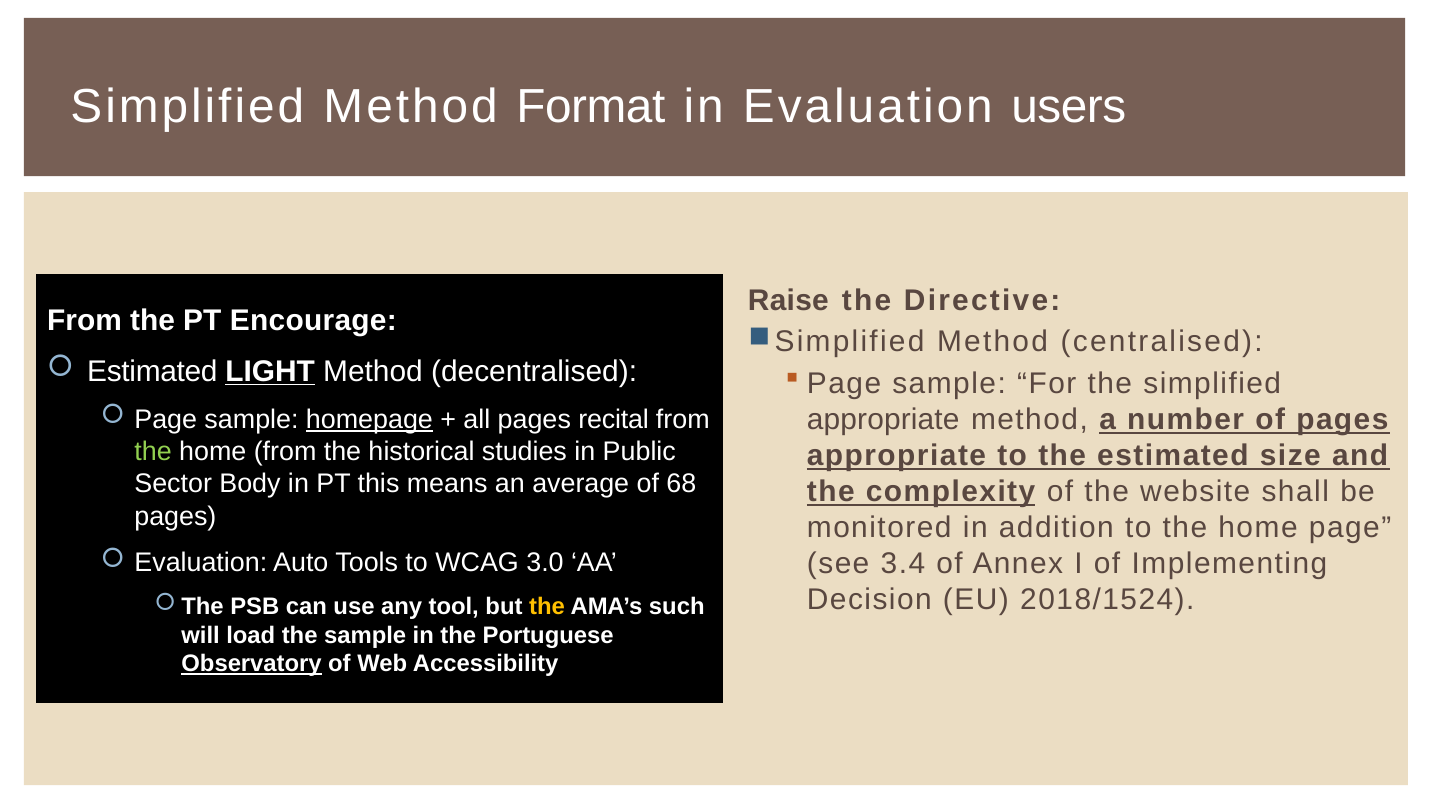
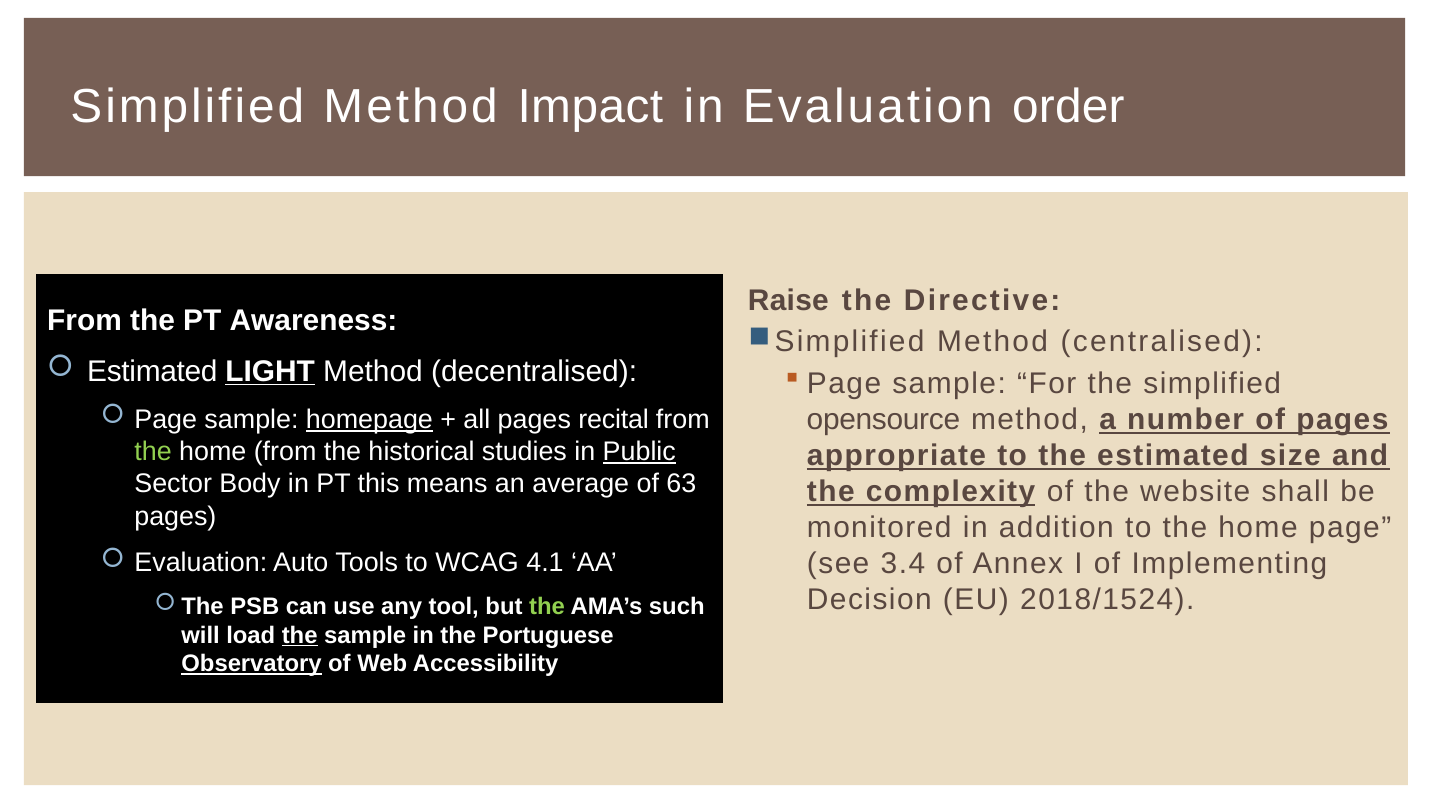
Format: Format -> Impact
users: users -> order
Encourage: Encourage -> Awareness
appropriate at (883, 420): appropriate -> opensource
Public underline: none -> present
68: 68 -> 63
3.0: 3.0 -> 4.1
the at (547, 607) colour: yellow -> light green
the at (300, 635) underline: none -> present
